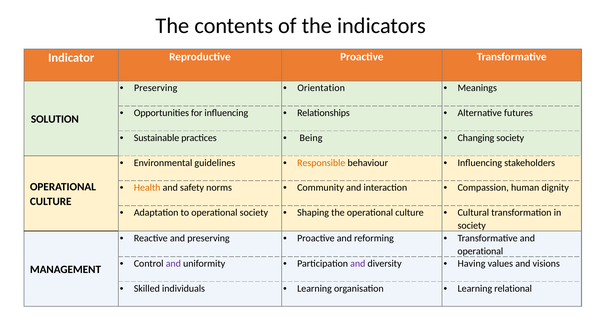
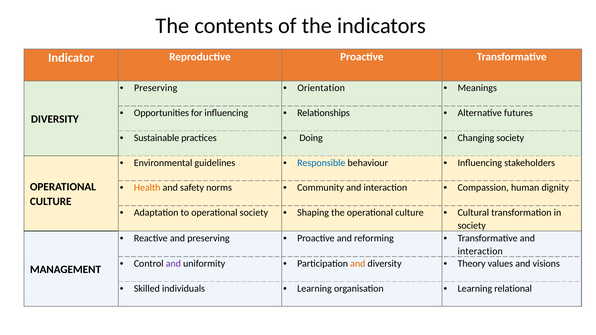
SOLUTION at (55, 119): SOLUTION -> DIVERSITY
Being: Being -> Doing
Responsible colour: orange -> blue
operational at (480, 251): operational -> interaction
and at (358, 264) colour: purple -> orange
Having: Having -> Theory
